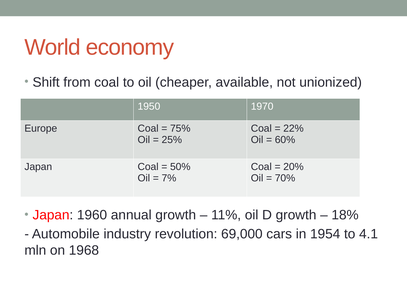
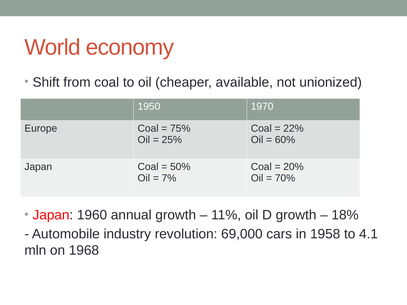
1954: 1954 -> 1958
